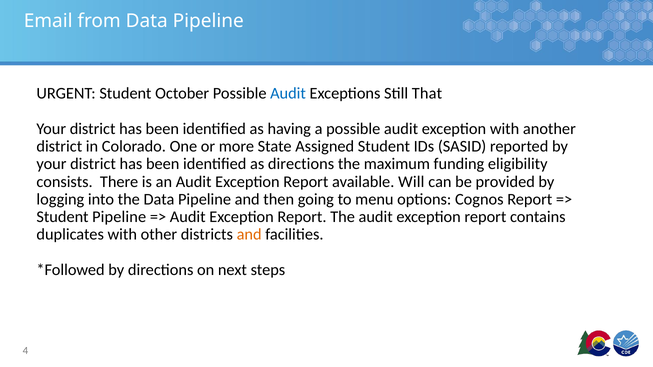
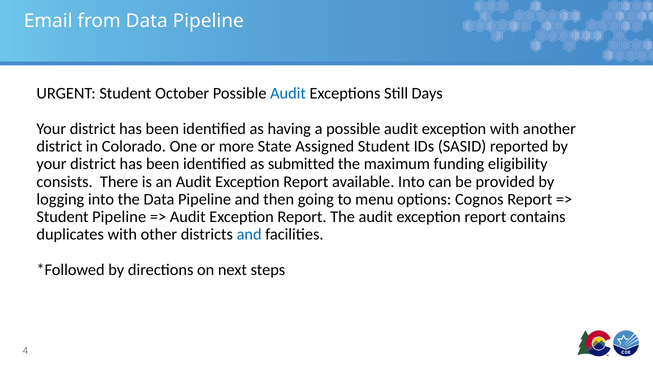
That: That -> Days
as directions: directions -> submitted
available Will: Will -> Into
and at (249, 235) colour: orange -> blue
